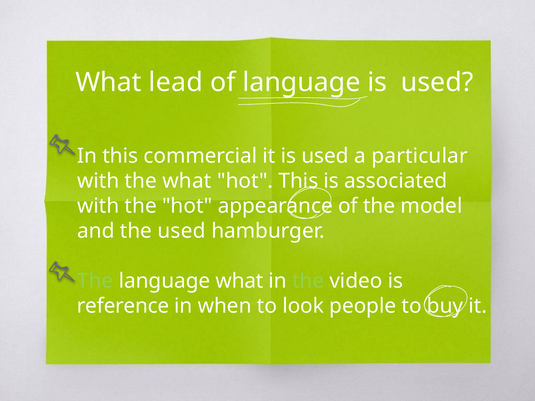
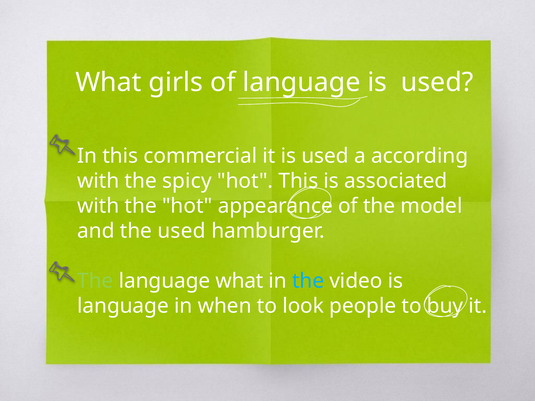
lead: lead -> girls
particular: particular -> according
the what: what -> spicy
the at (308, 281) colour: light green -> light blue
reference at (123, 306): reference -> language
